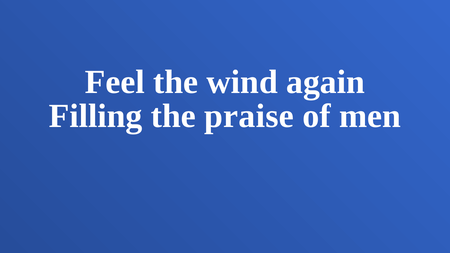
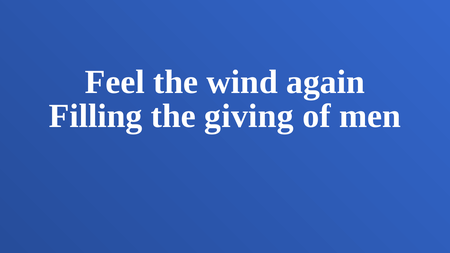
praise: praise -> giving
